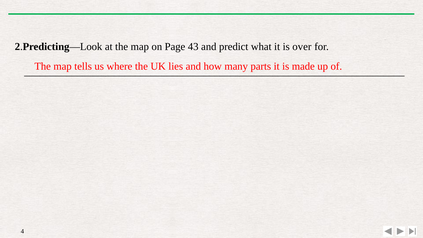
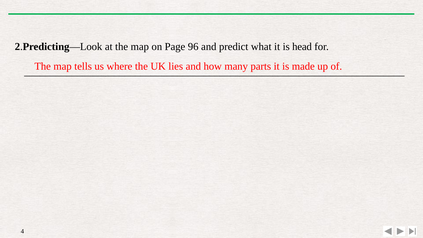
43: 43 -> 96
over: over -> head
